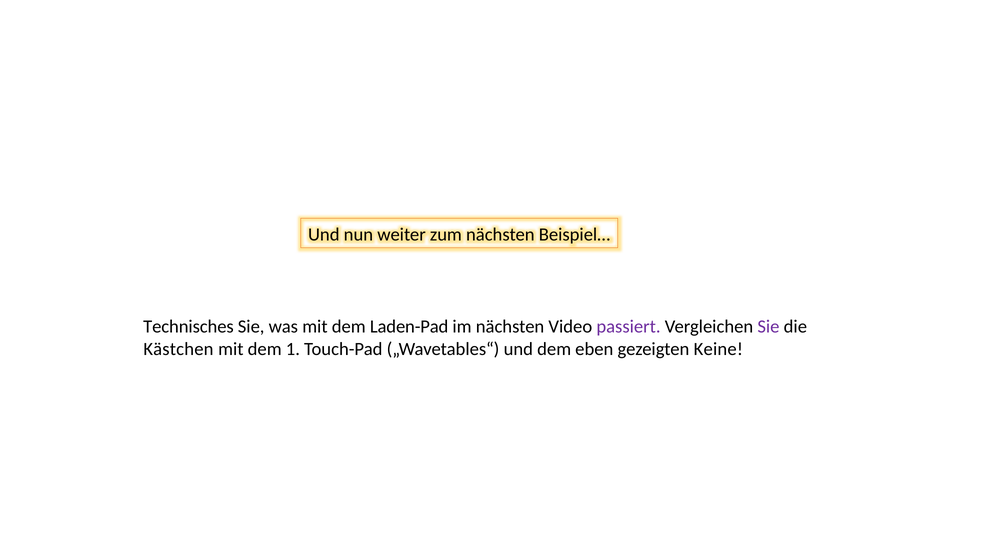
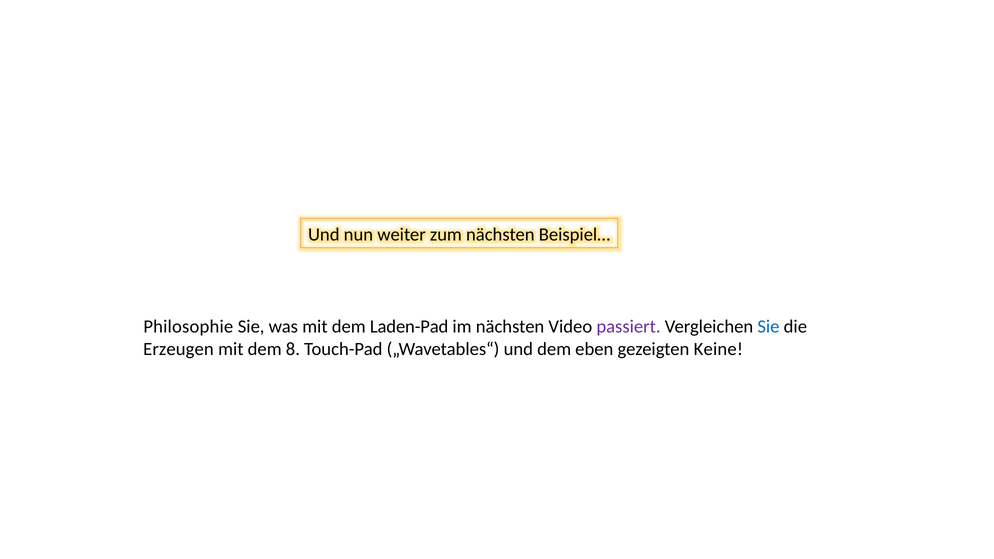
Technisches: Technisches -> Philosophie
Sie at (768, 327) colour: purple -> blue
Kästchen: Kästchen -> Erzeugen
1: 1 -> 8
